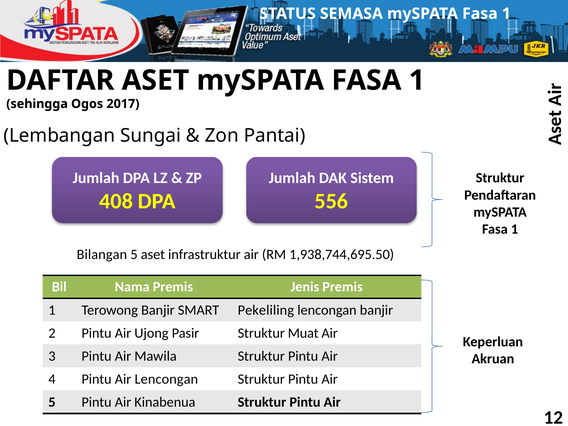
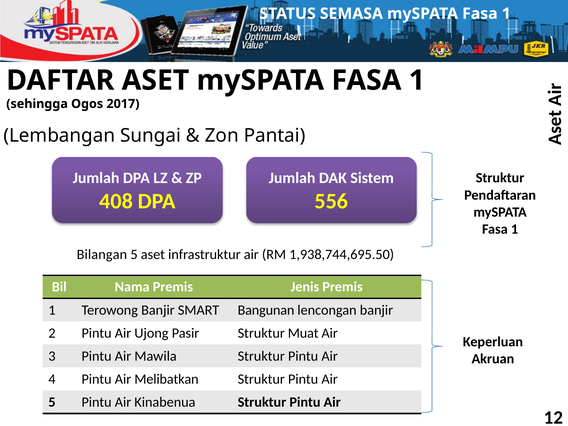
Pekeliling: Pekeliling -> Bangunan
Air Lencongan: Lencongan -> Melibatkan
